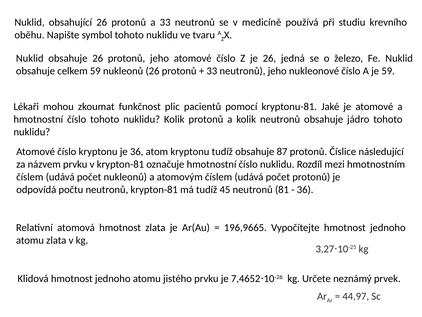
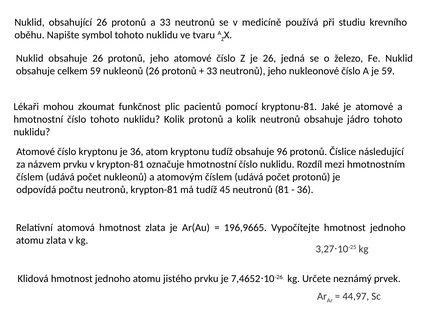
87: 87 -> 96
